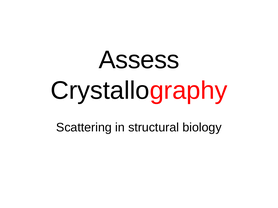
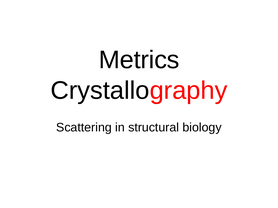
Assess: Assess -> Metrics
